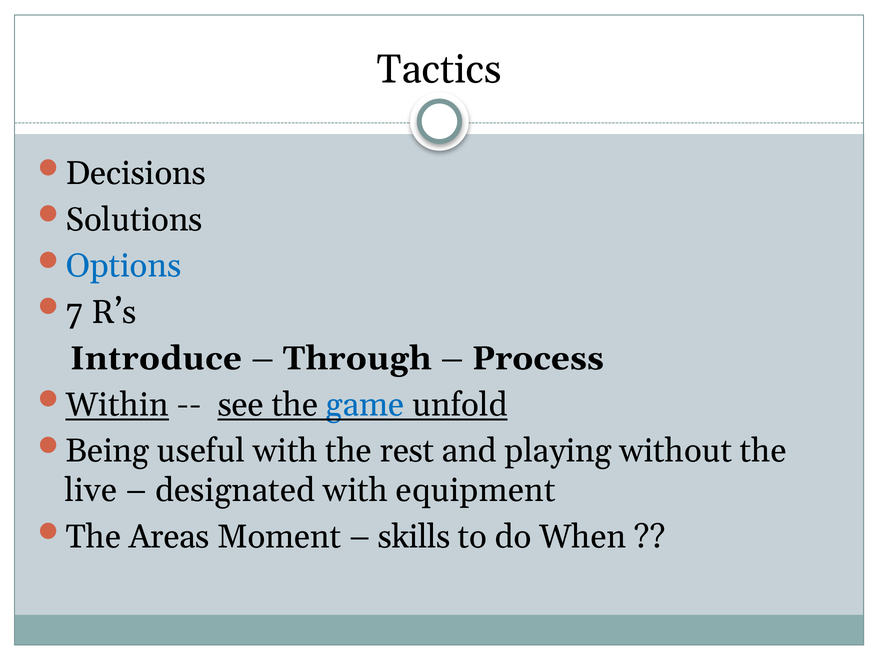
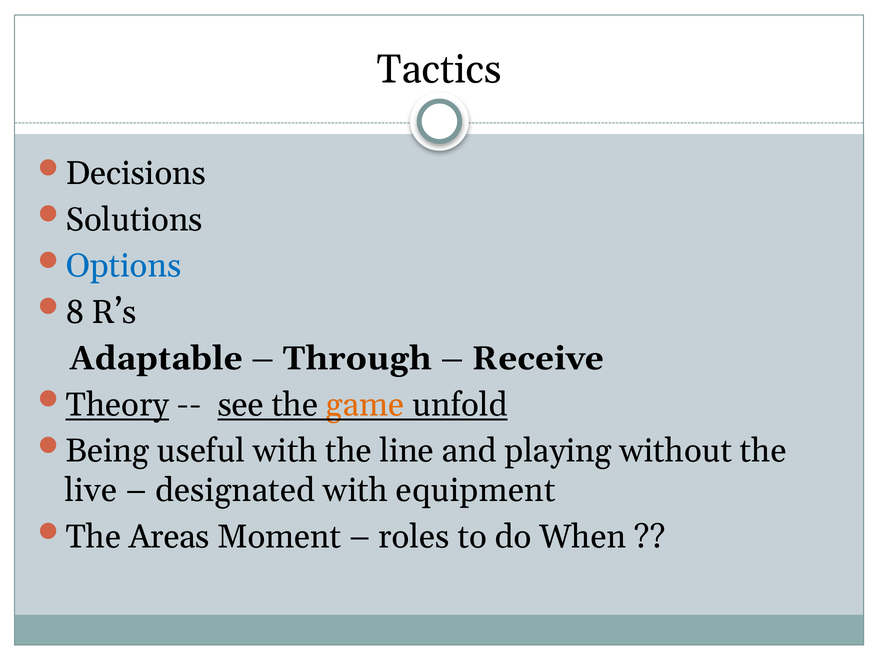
7: 7 -> 8
Introduce: Introduce -> Adaptable
Process: Process -> Receive
Within: Within -> Theory
game colour: blue -> orange
rest: rest -> line
skills: skills -> roles
